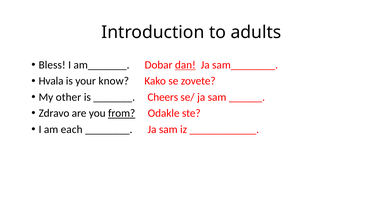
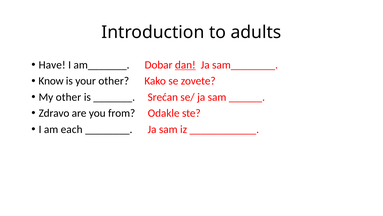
Bless: Bless -> Have
Hvala: Hvala -> Know
your know: know -> other
Cheers: Cheers -> Srećan
from underline: present -> none
